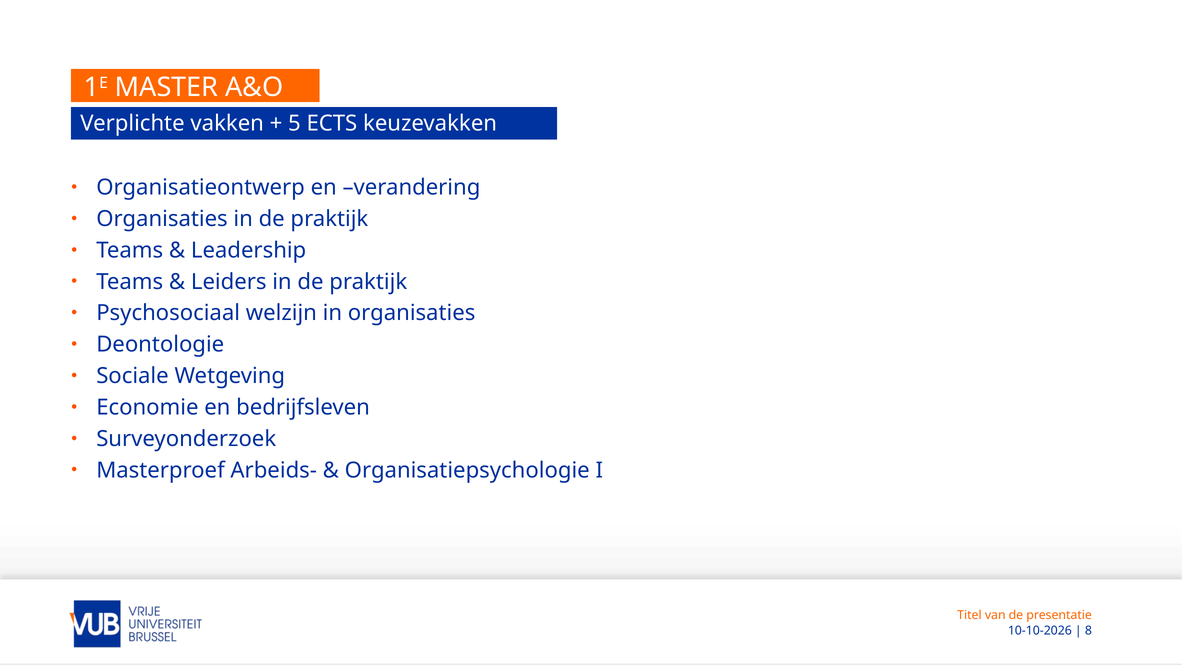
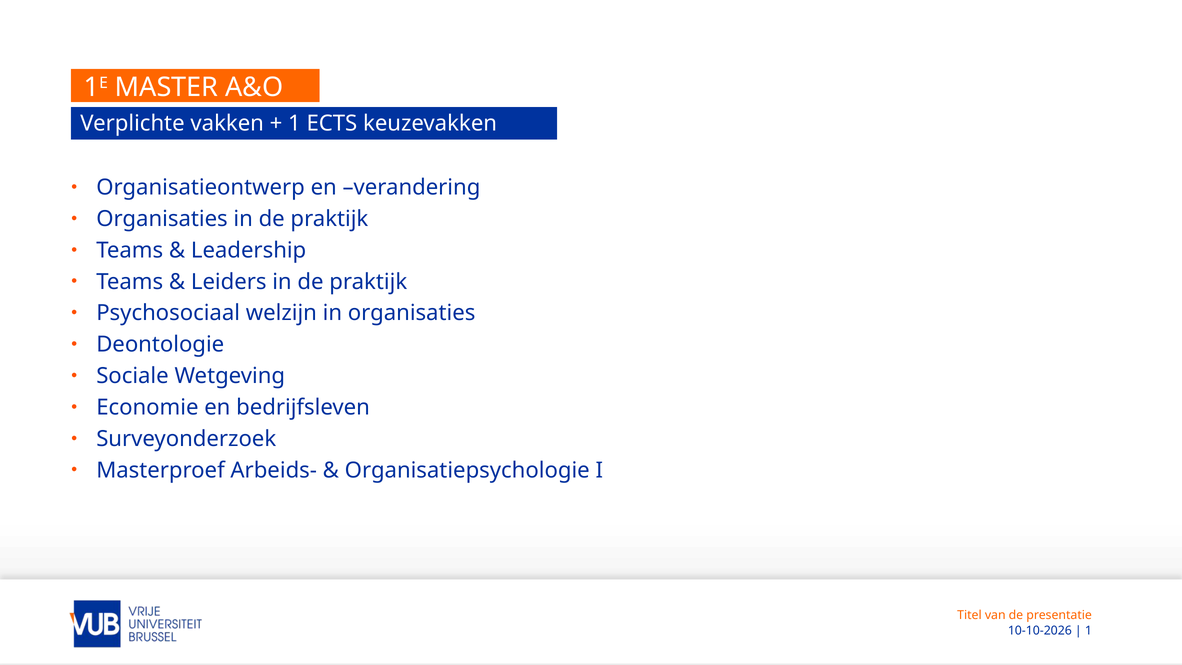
5 at (294, 123): 5 -> 1
8 at (1088, 631): 8 -> 1
